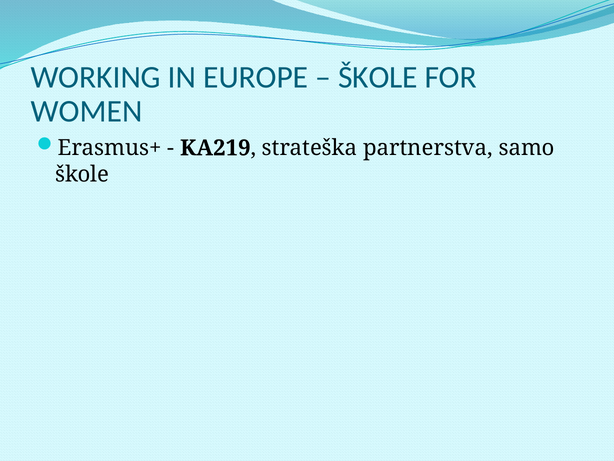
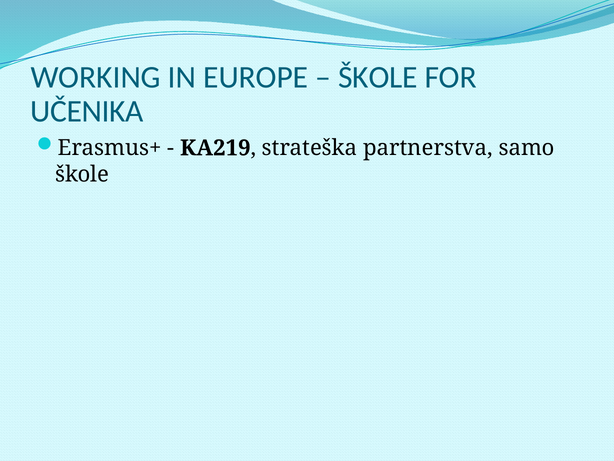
WOMEN: WOMEN -> UČENIKA
